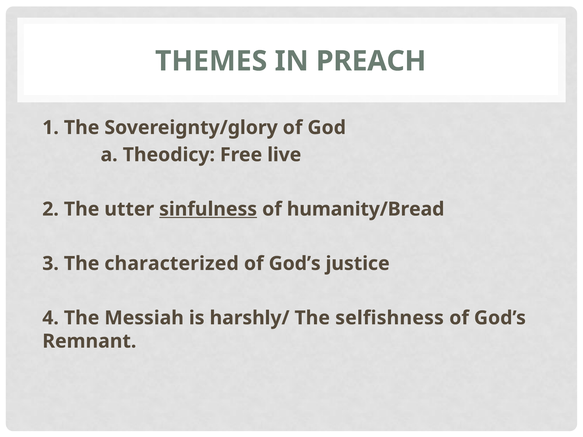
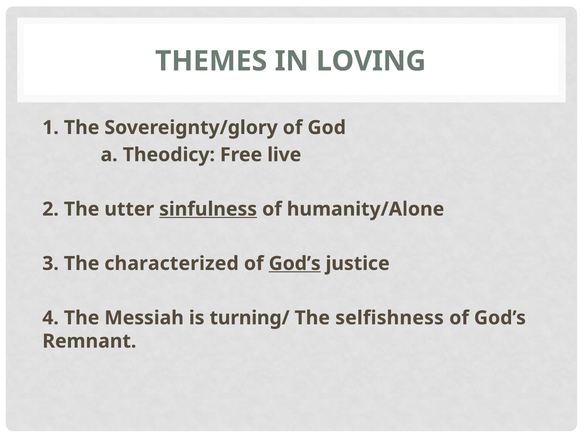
PREACH: PREACH -> LOVING
humanity/Bread: humanity/Bread -> humanity/Alone
God’s at (295, 264) underline: none -> present
harshly/: harshly/ -> turning/
